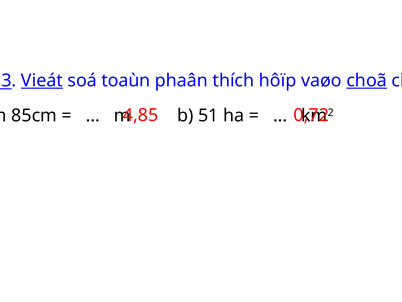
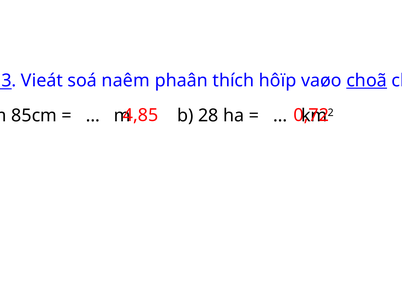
Vieát underline: present -> none
toaùn: toaùn -> naêm
51: 51 -> 28
